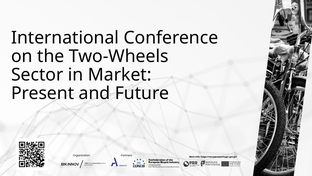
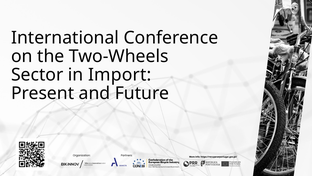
Market: Market -> Import
